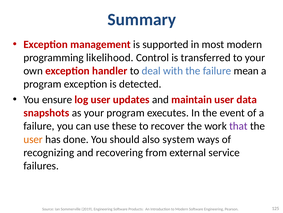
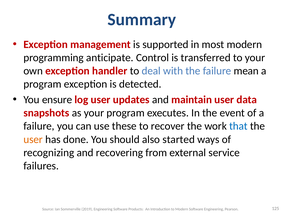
likelihood: likelihood -> anticipate
that colour: purple -> blue
system: system -> started
